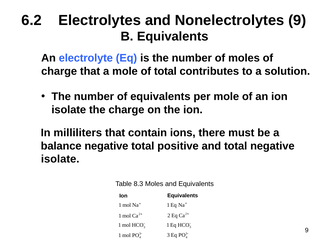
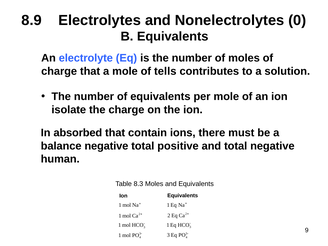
6.2: 6.2 -> 8.9
Nonelectrolytes 9: 9 -> 0
of total: total -> tells
milliliters: milliliters -> absorbed
isolate at (60, 159): isolate -> human
